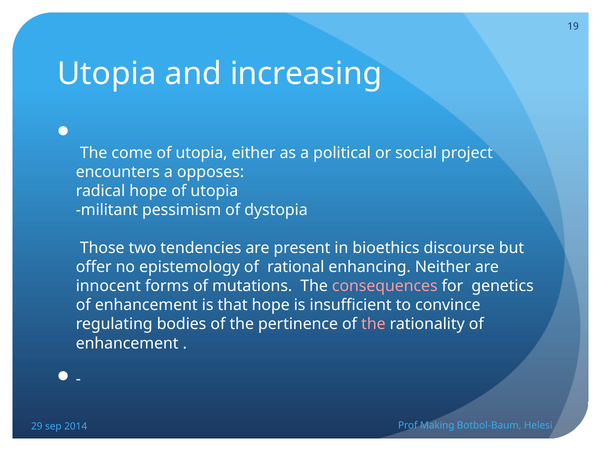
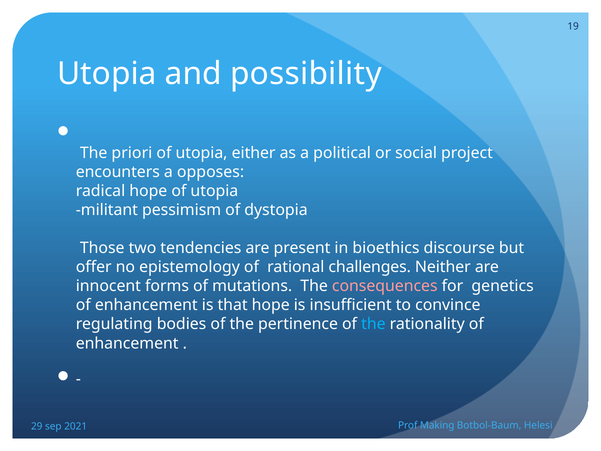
increasing: increasing -> possibility
come: come -> priori
enhancing: enhancing -> challenges
the at (373, 324) colour: pink -> light blue
2014: 2014 -> 2021
